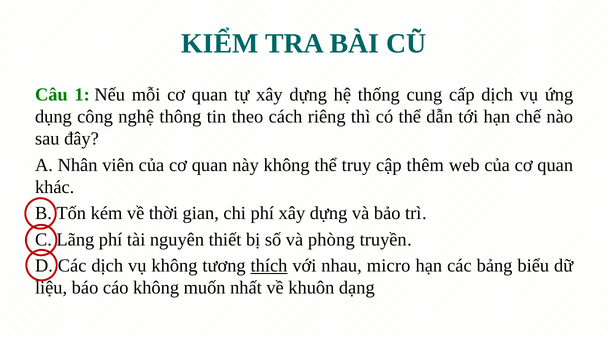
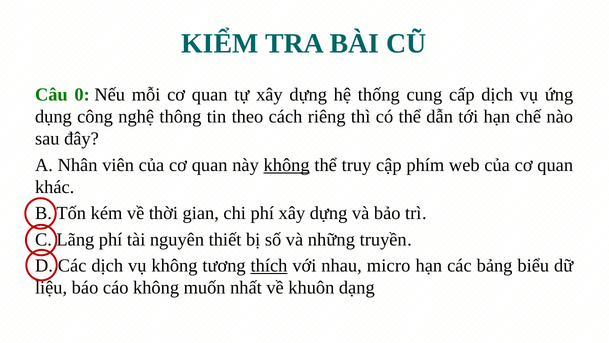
1: 1 -> 0
không at (287, 165) underline: none -> present
thêm: thêm -> phím
phòng: phòng -> những
